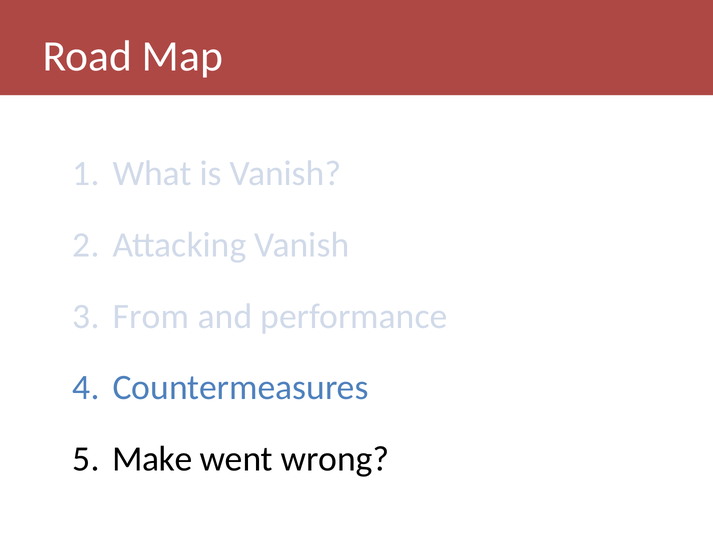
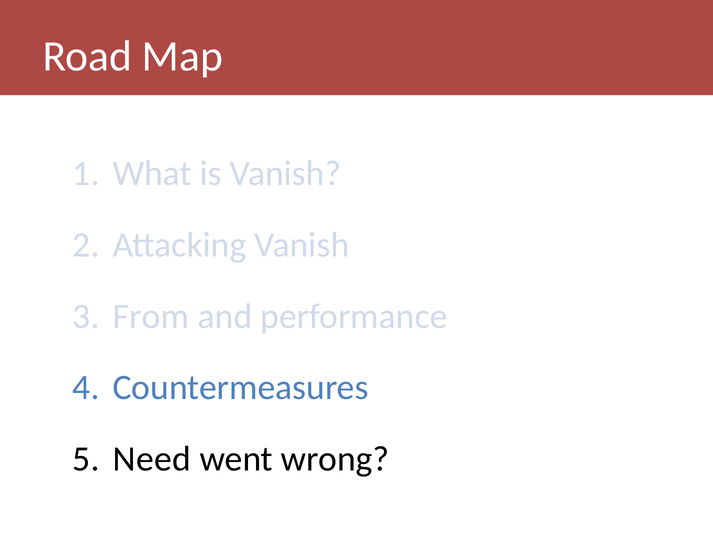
Make: Make -> Need
